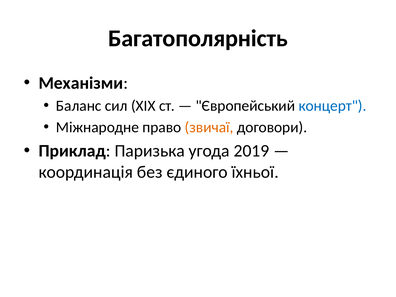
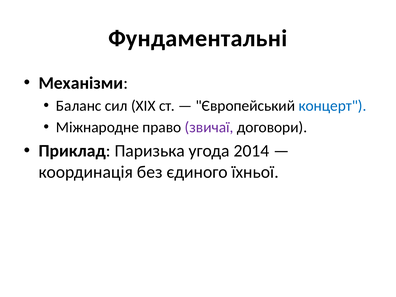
Багатополярність: Багатополярність -> Фундаментальні
звичаї colour: orange -> purple
2019: 2019 -> 2014
